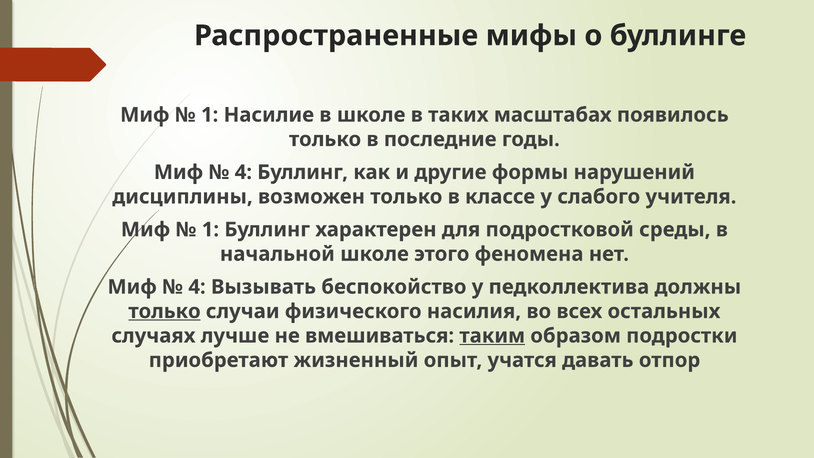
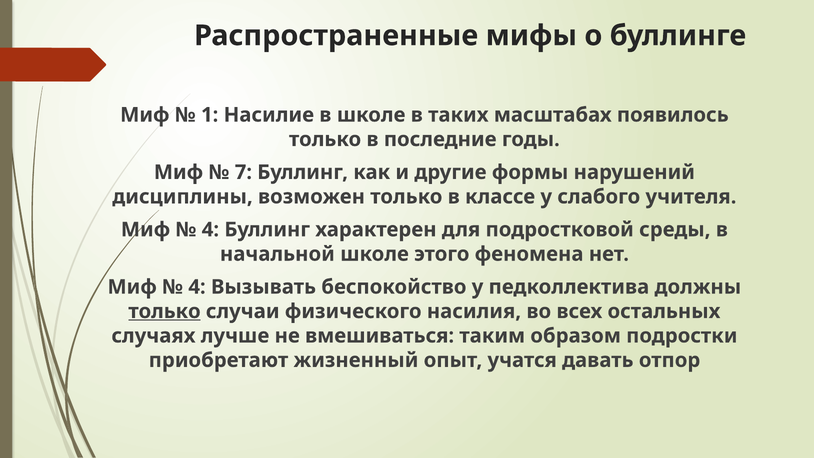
4 at (243, 172): 4 -> 7
1 at (210, 230): 1 -> 4
таким underline: present -> none
